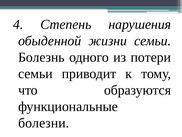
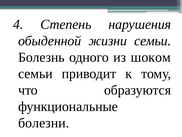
потери: потери -> шоком
